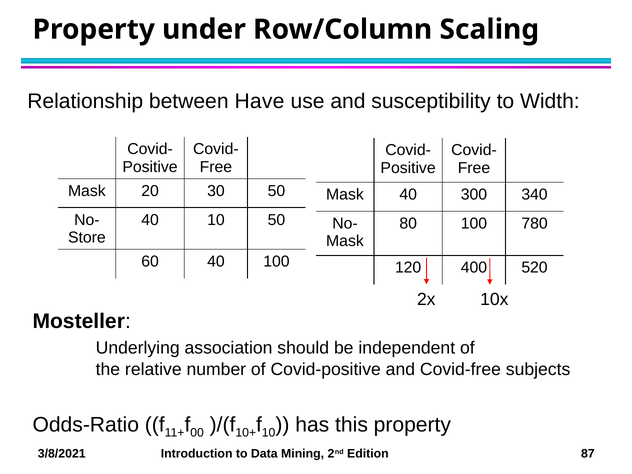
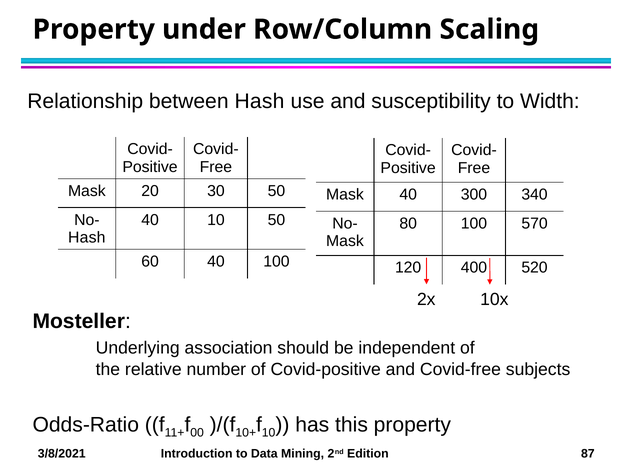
between Have: Have -> Hash
780: 780 -> 570
Store at (87, 238): Store -> Hash
